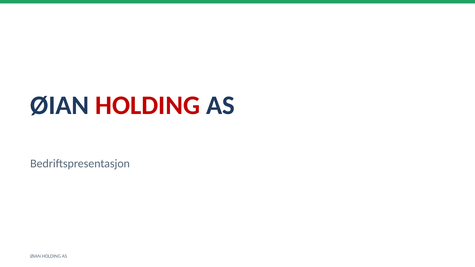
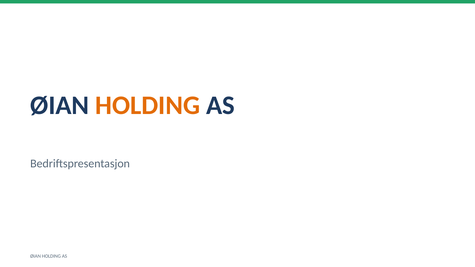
HOLDING at (148, 105) colour: red -> orange
